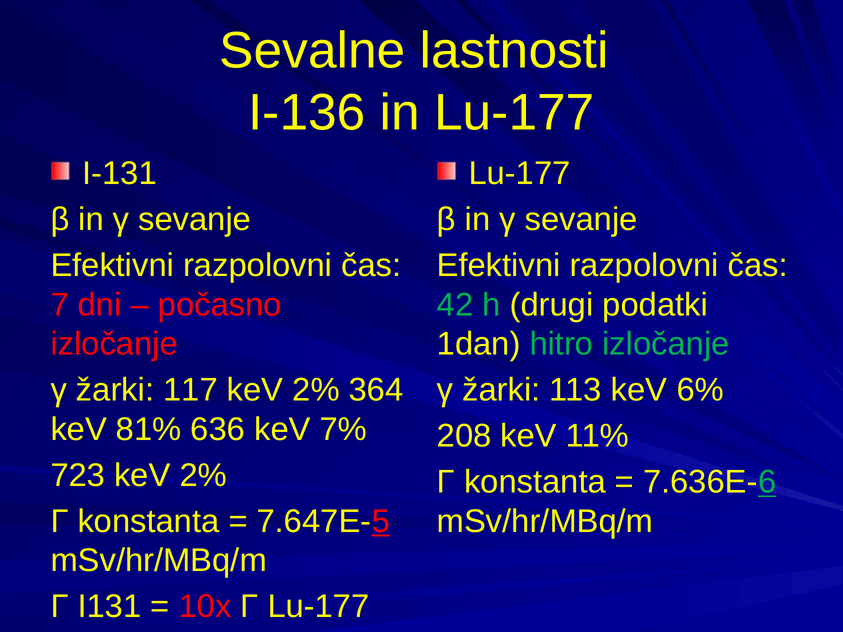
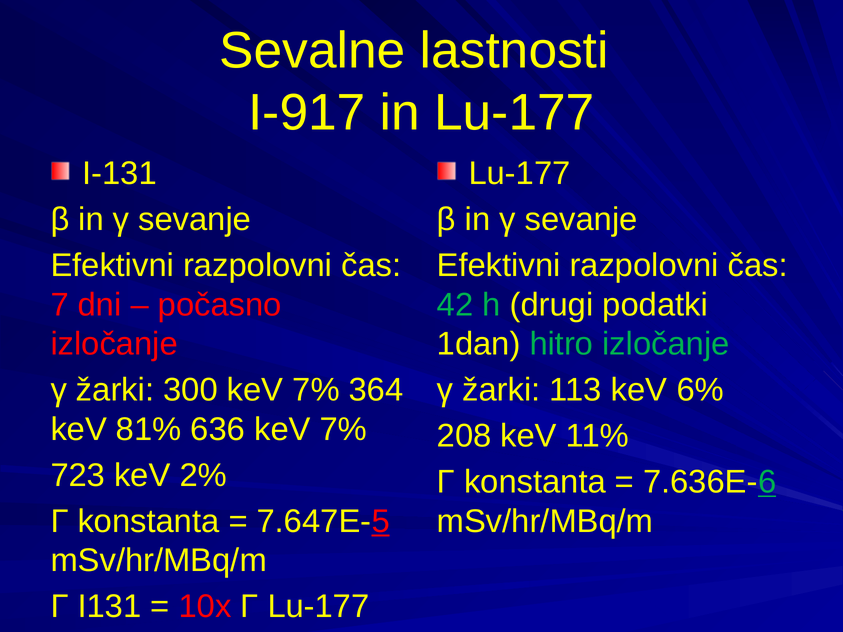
I-136: I-136 -> I-917
117: 117 -> 300
2% at (316, 390): 2% -> 7%
